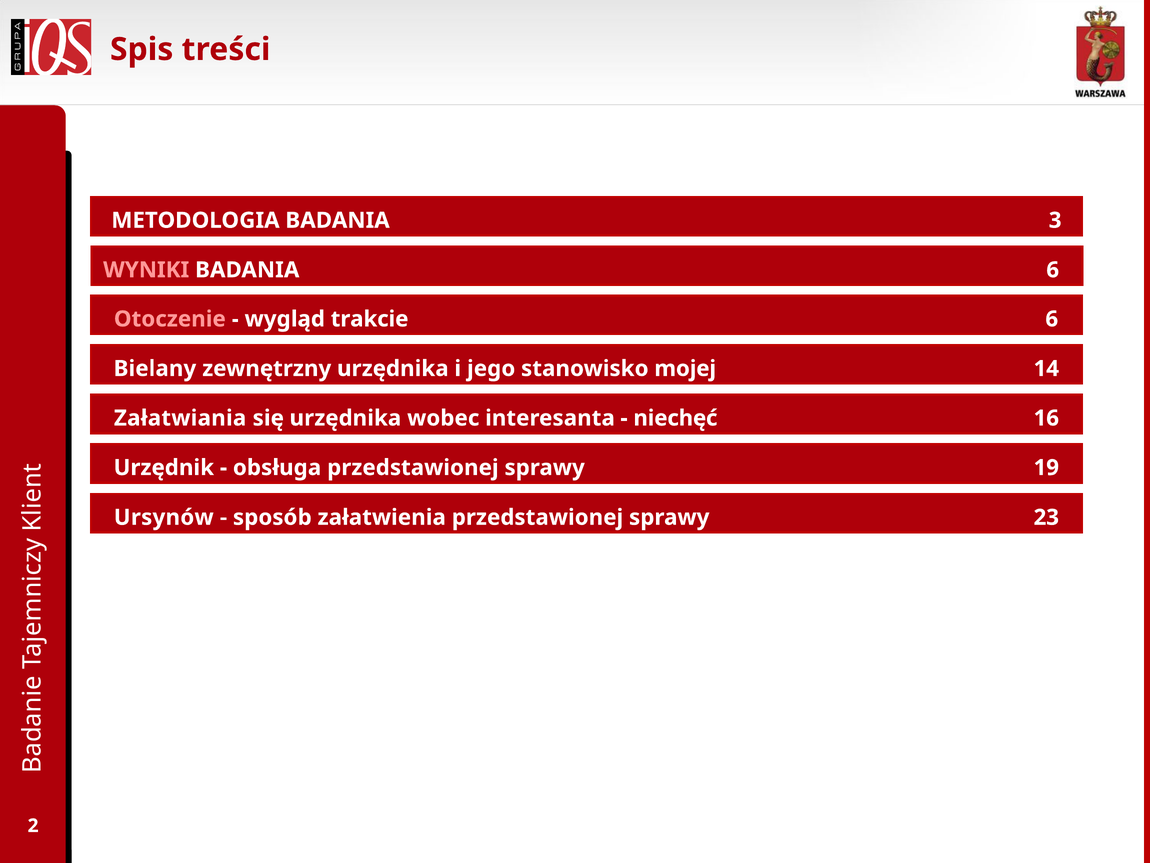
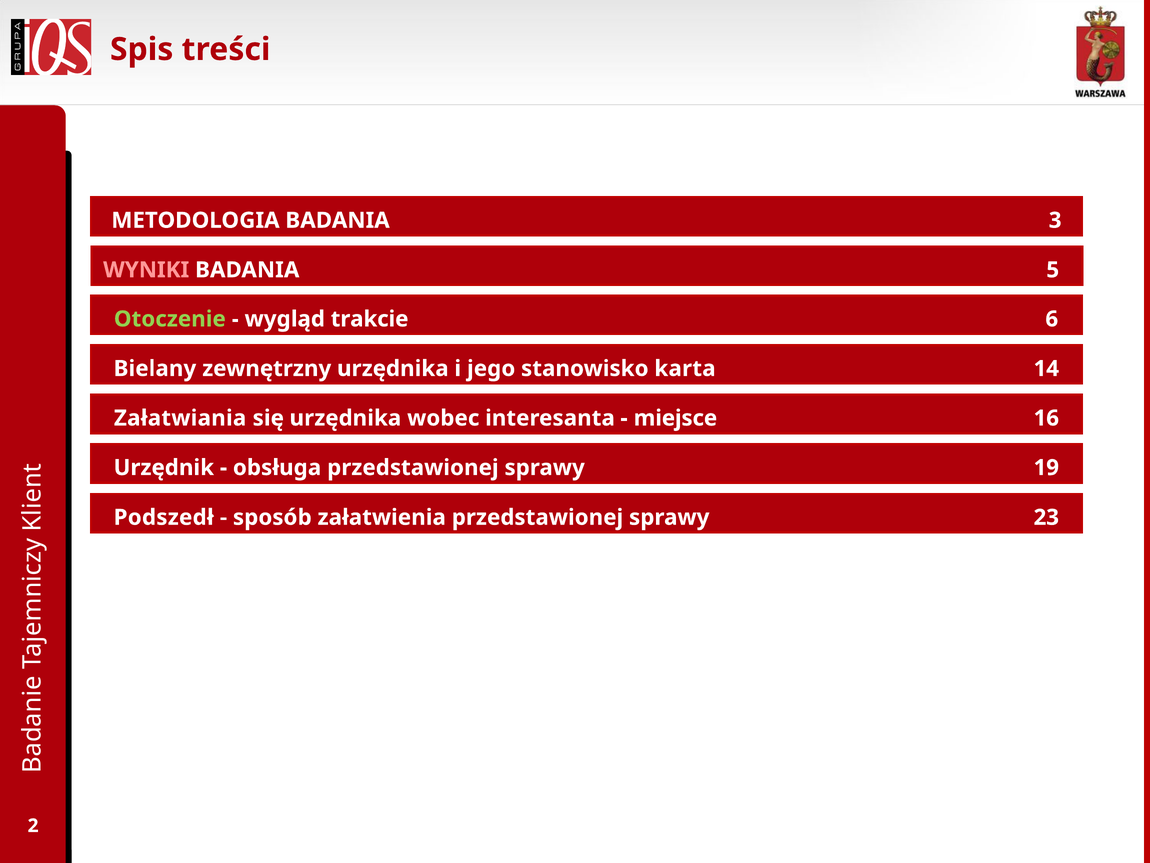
BADANIA 6: 6 -> 5
Otoczenie colour: pink -> light green
mojej: mojej -> karta
niechęć: niechęć -> miejsce
Ursynów: Ursynów -> Podszedł
